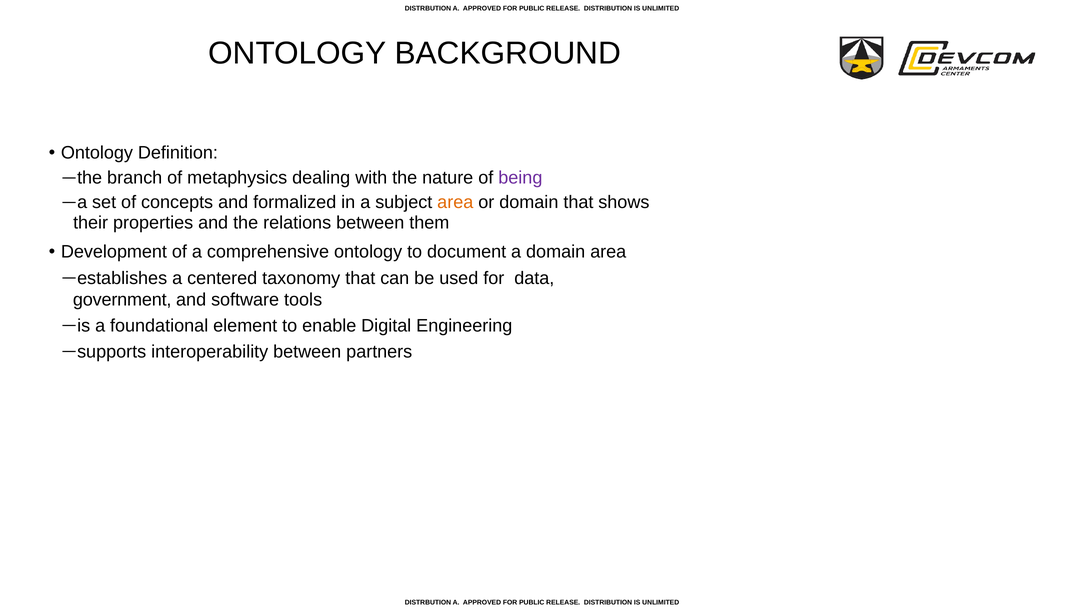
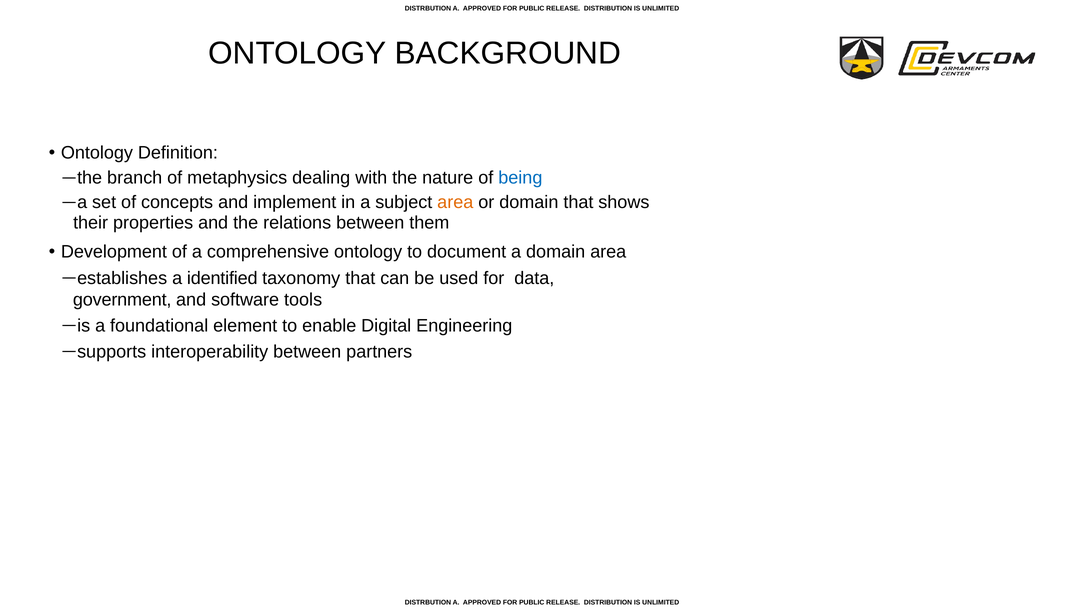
being colour: purple -> blue
formalized: formalized -> implement
centered: centered -> identified
